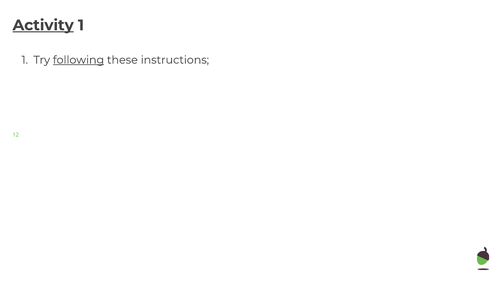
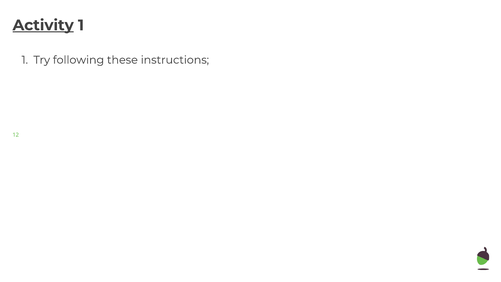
following underline: present -> none
